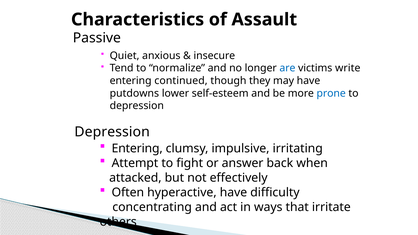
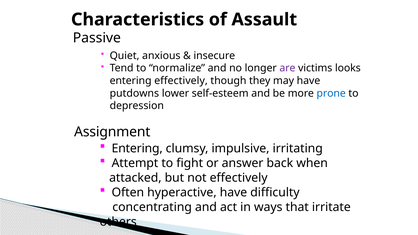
are colour: blue -> purple
write: write -> looks
entering continued: continued -> effectively
Depression at (112, 132): Depression -> Assignment
